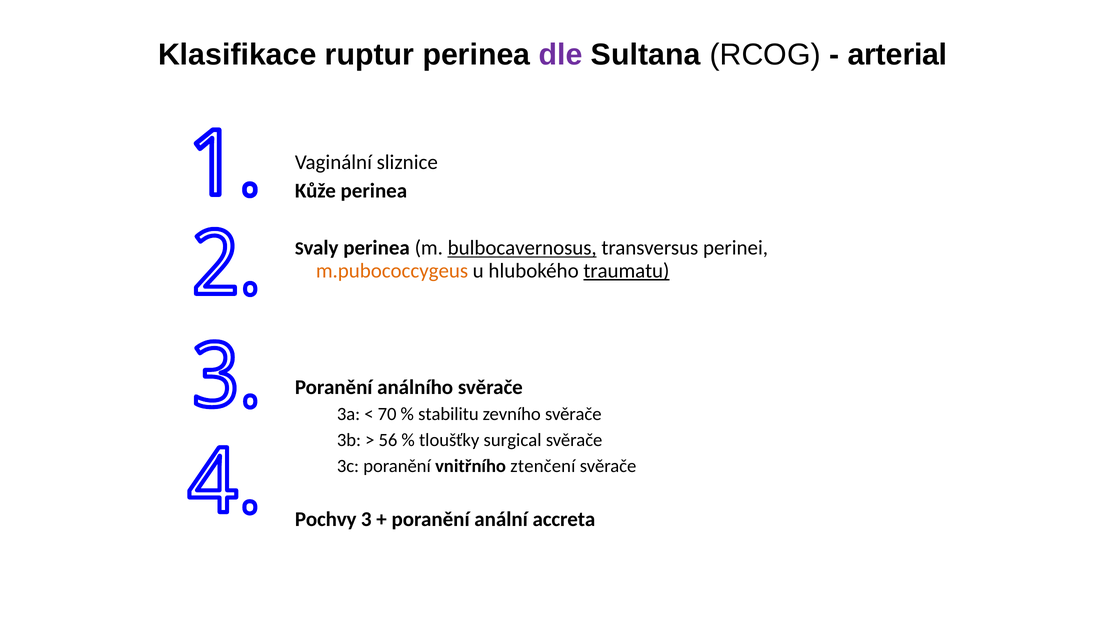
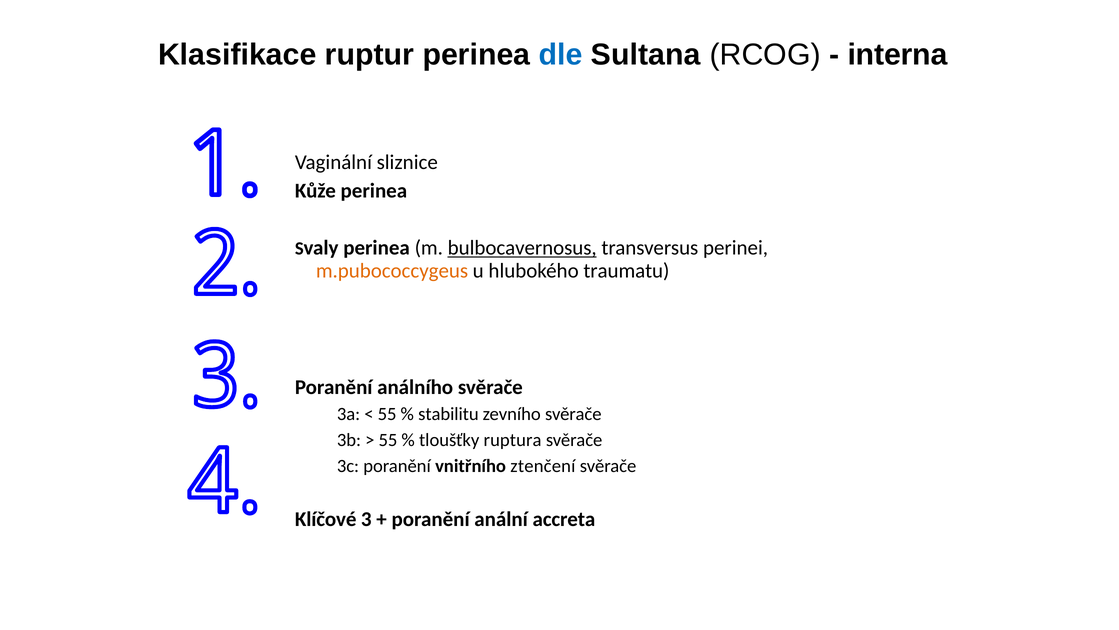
dle colour: purple -> blue
arterial: arterial -> interna
traumatu underline: present -> none
70 at (387, 414): 70 -> 55
56 at (388, 440): 56 -> 55
surgical: surgical -> ruptura
Pochvy: Pochvy -> Klíčové
